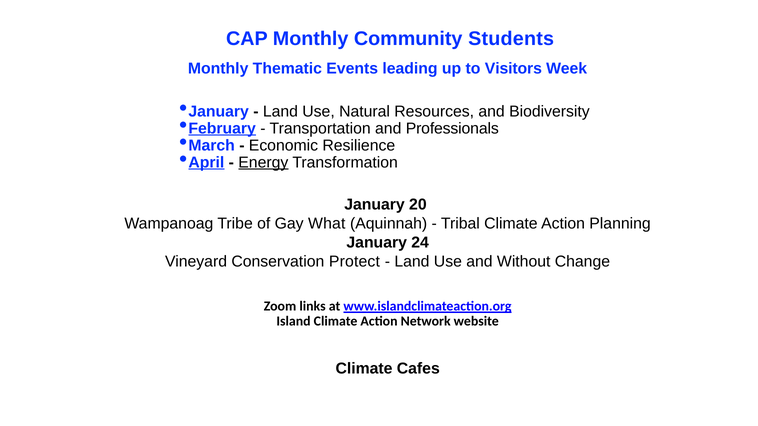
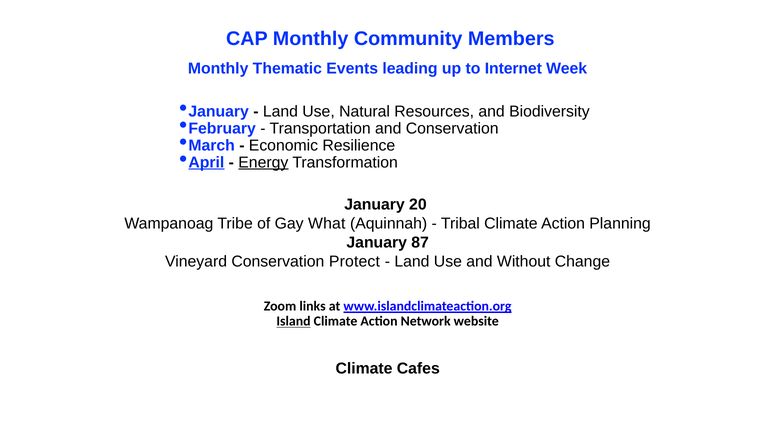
Students: Students -> Members
Visitors: Visitors -> Internet
February underline: present -> none
and Professionals: Professionals -> Conservation
24: 24 -> 87
Island underline: none -> present
